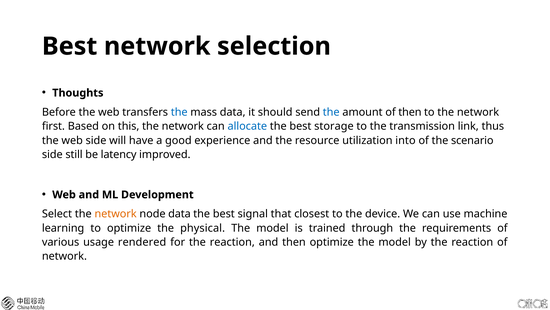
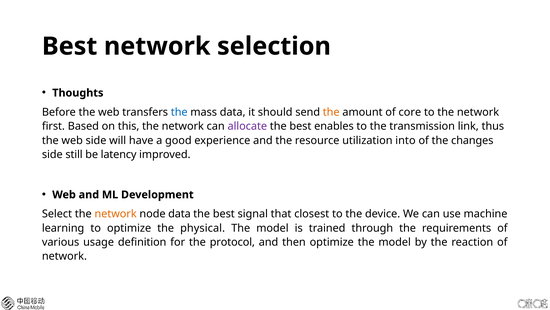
the at (331, 112) colour: blue -> orange
of then: then -> core
allocate colour: blue -> purple
storage: storage -> enables
scenario: scenario -> changes
rendered: rendered -> definition
for the reaction: reaction -> protocol
